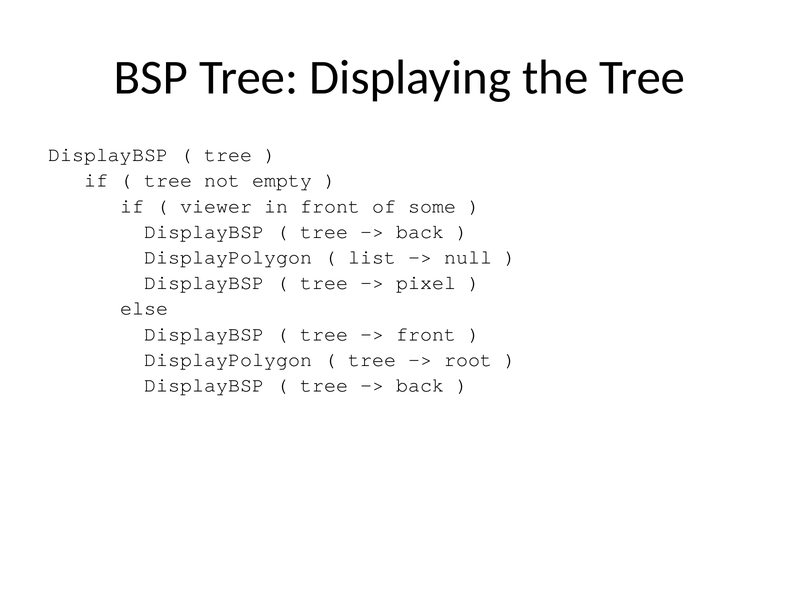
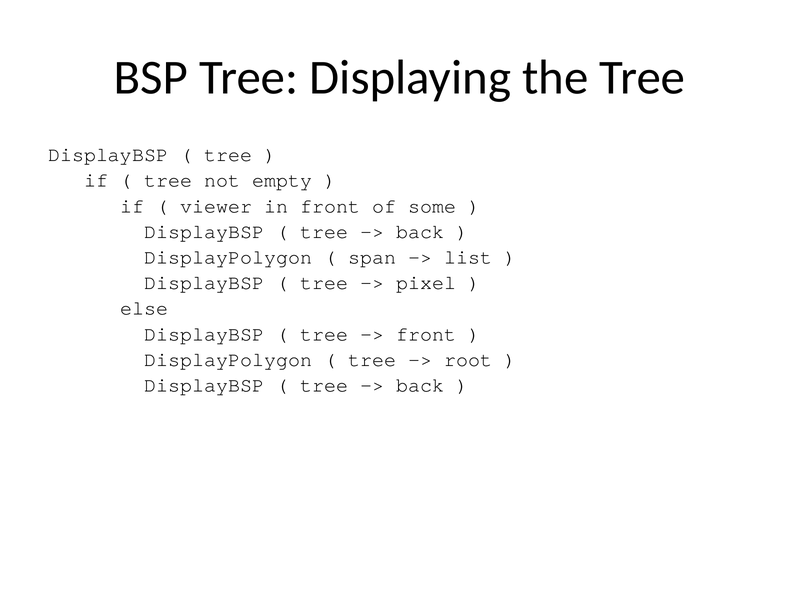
list: list -> span
null: null -> list
